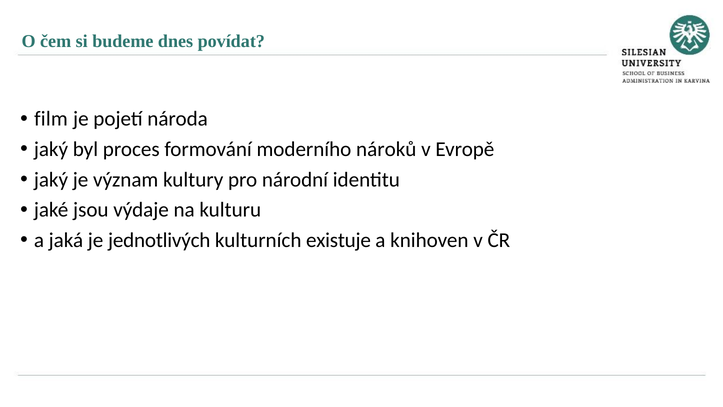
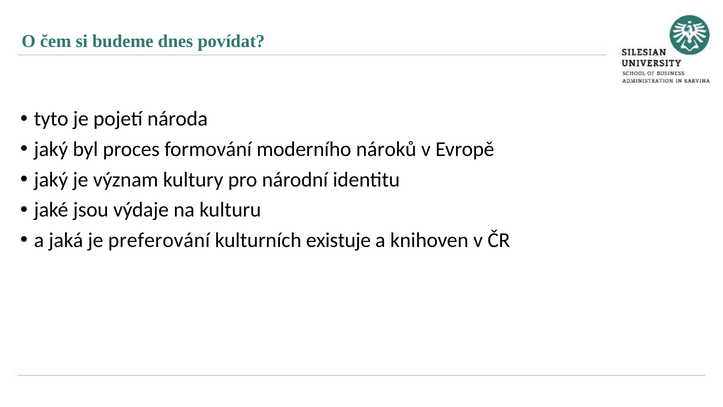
film: film -> tyto
jednotlivých: jednotlivých -> preferování
